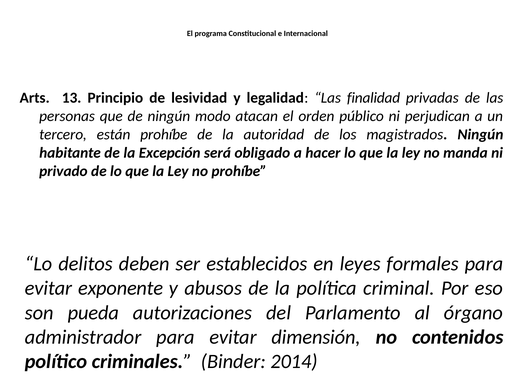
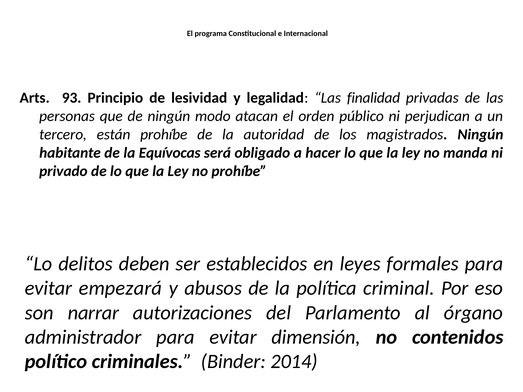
13: 13 -> 93
Excepción: Excepción -> Equívocas
exponente: exponente -> empezará
pueda: pueda -> narrar
